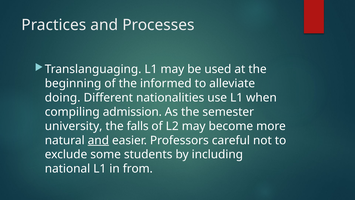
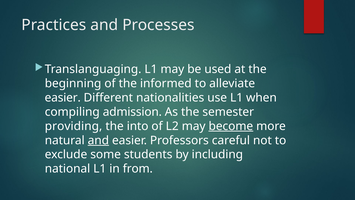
doing at (63, 97): doing -> easier
university: university -> providing
falls: falls -> into
become underline: none -> present
